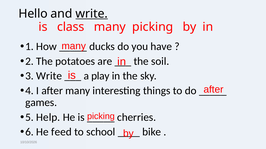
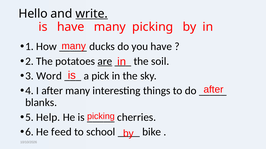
is class: class -> have
are underline: none -> present
3 Write: Write -> Word
play: play -> pick
games: games -> blanks
